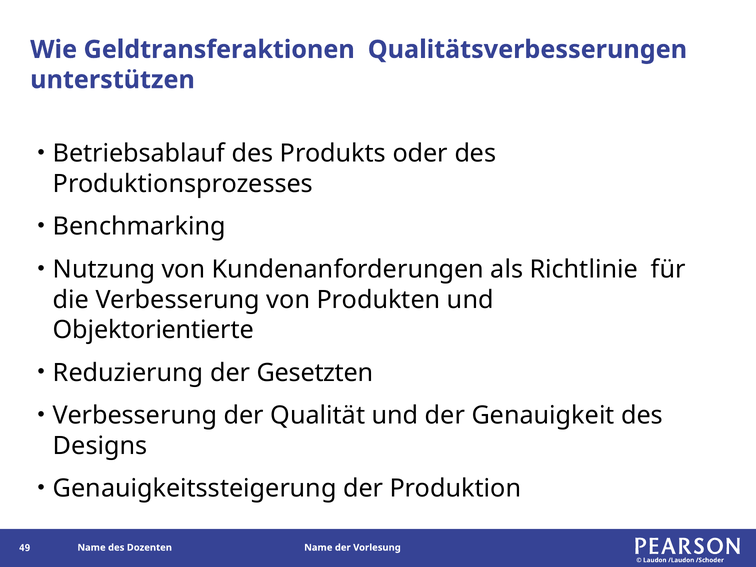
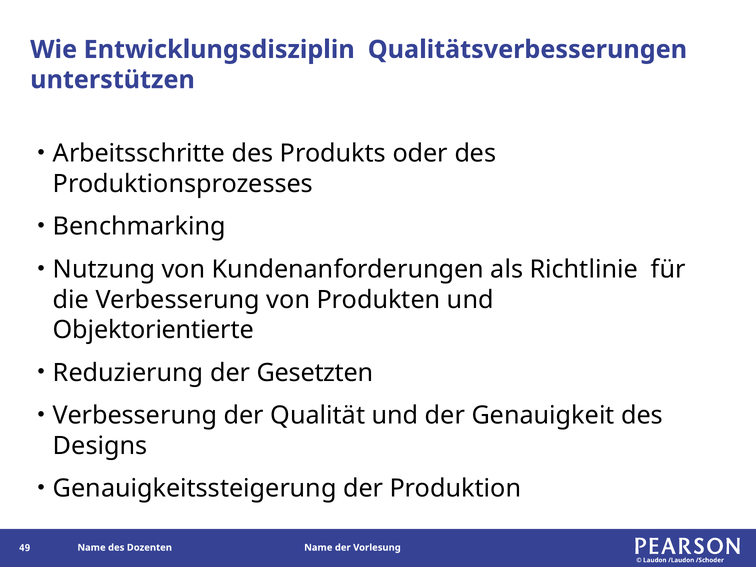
Geldtransferaktionen: Geldtransferaktionen -> Entwicklungsdisziplin
Betriebsablauf: Betriebsablauf -> Arbeitsschritte
